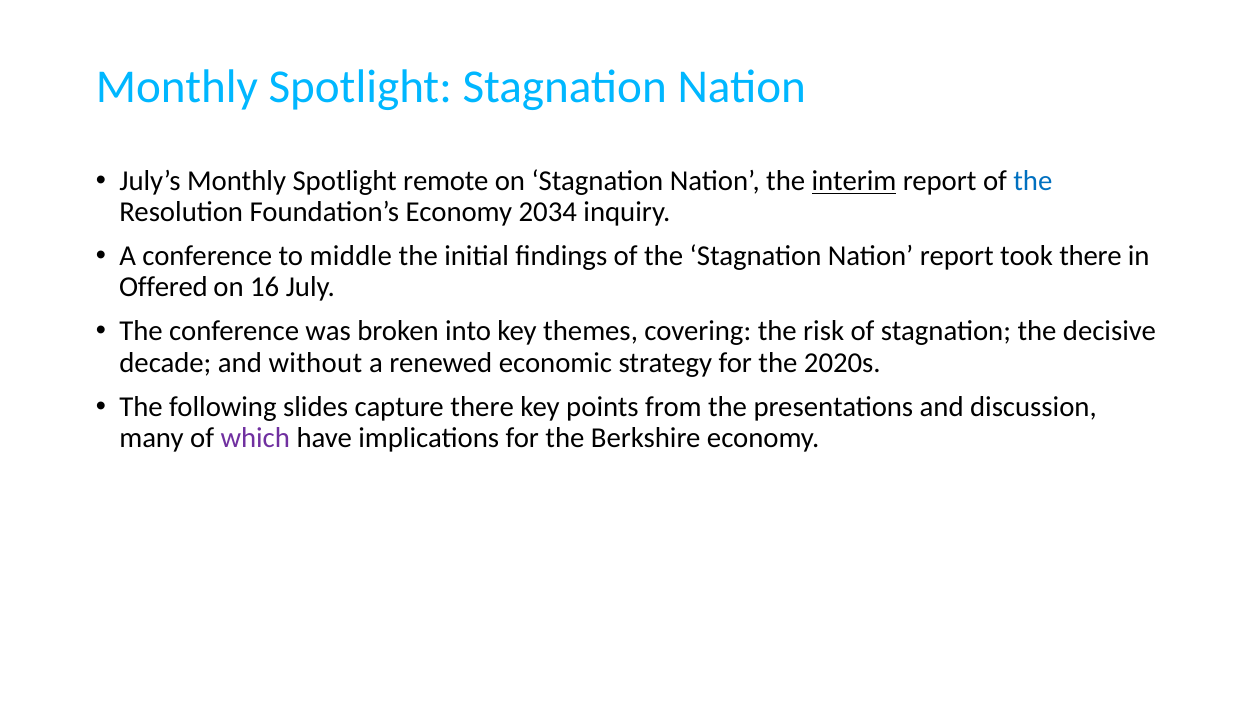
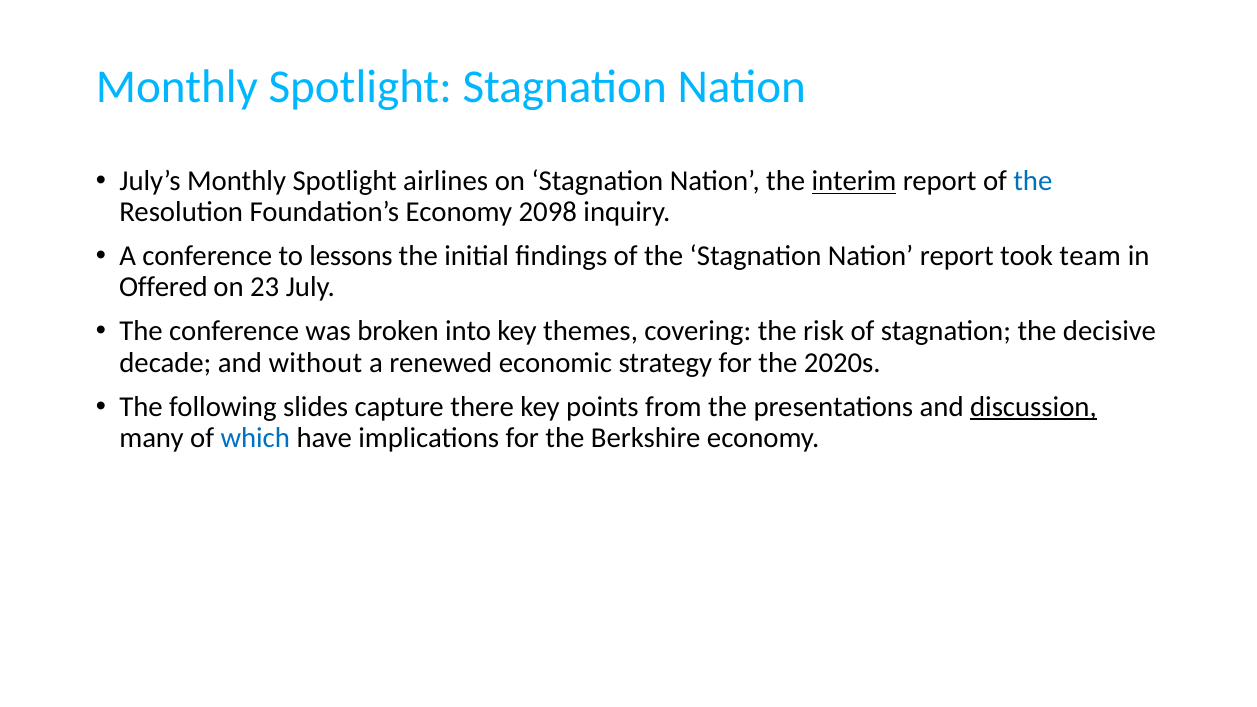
remote: remote -> airlines
2034: 2034 -> 2098
middle: middle -> lessons
took there: there -> team
16: 16 -> 23
discussion underline: none -> present
which colour: purple -> blue
